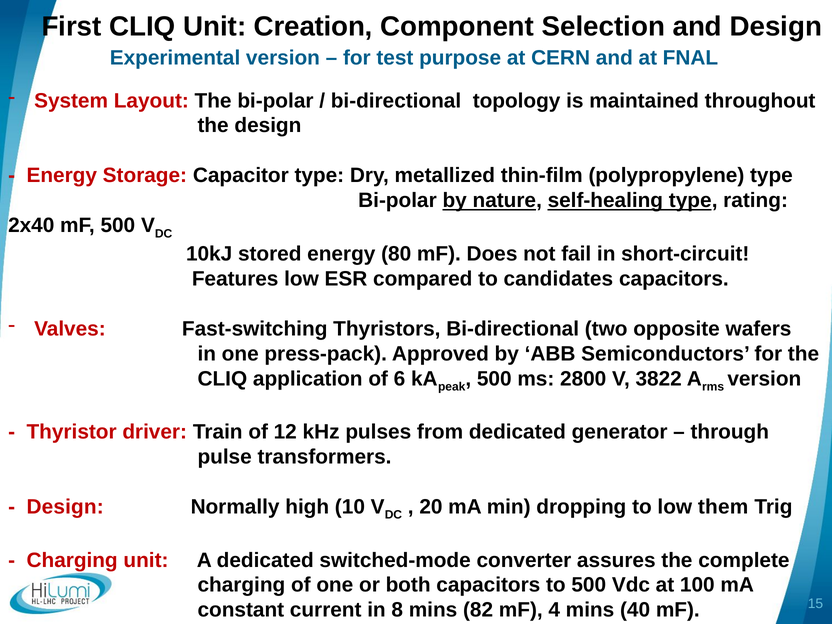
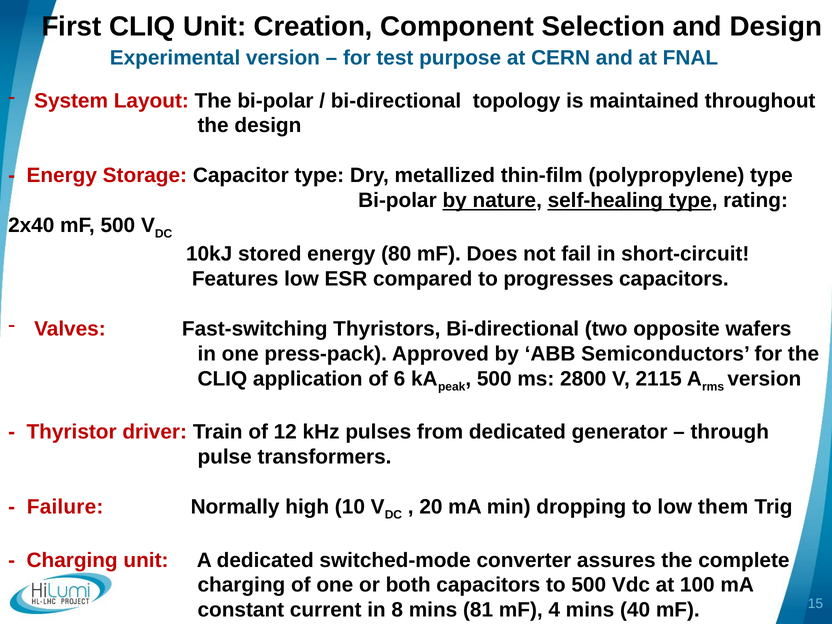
candidates: candidates -> progresses
3822: 3822 -> 2115
Design at (65, 507): Design -> Failure
82: 82 -> 81
